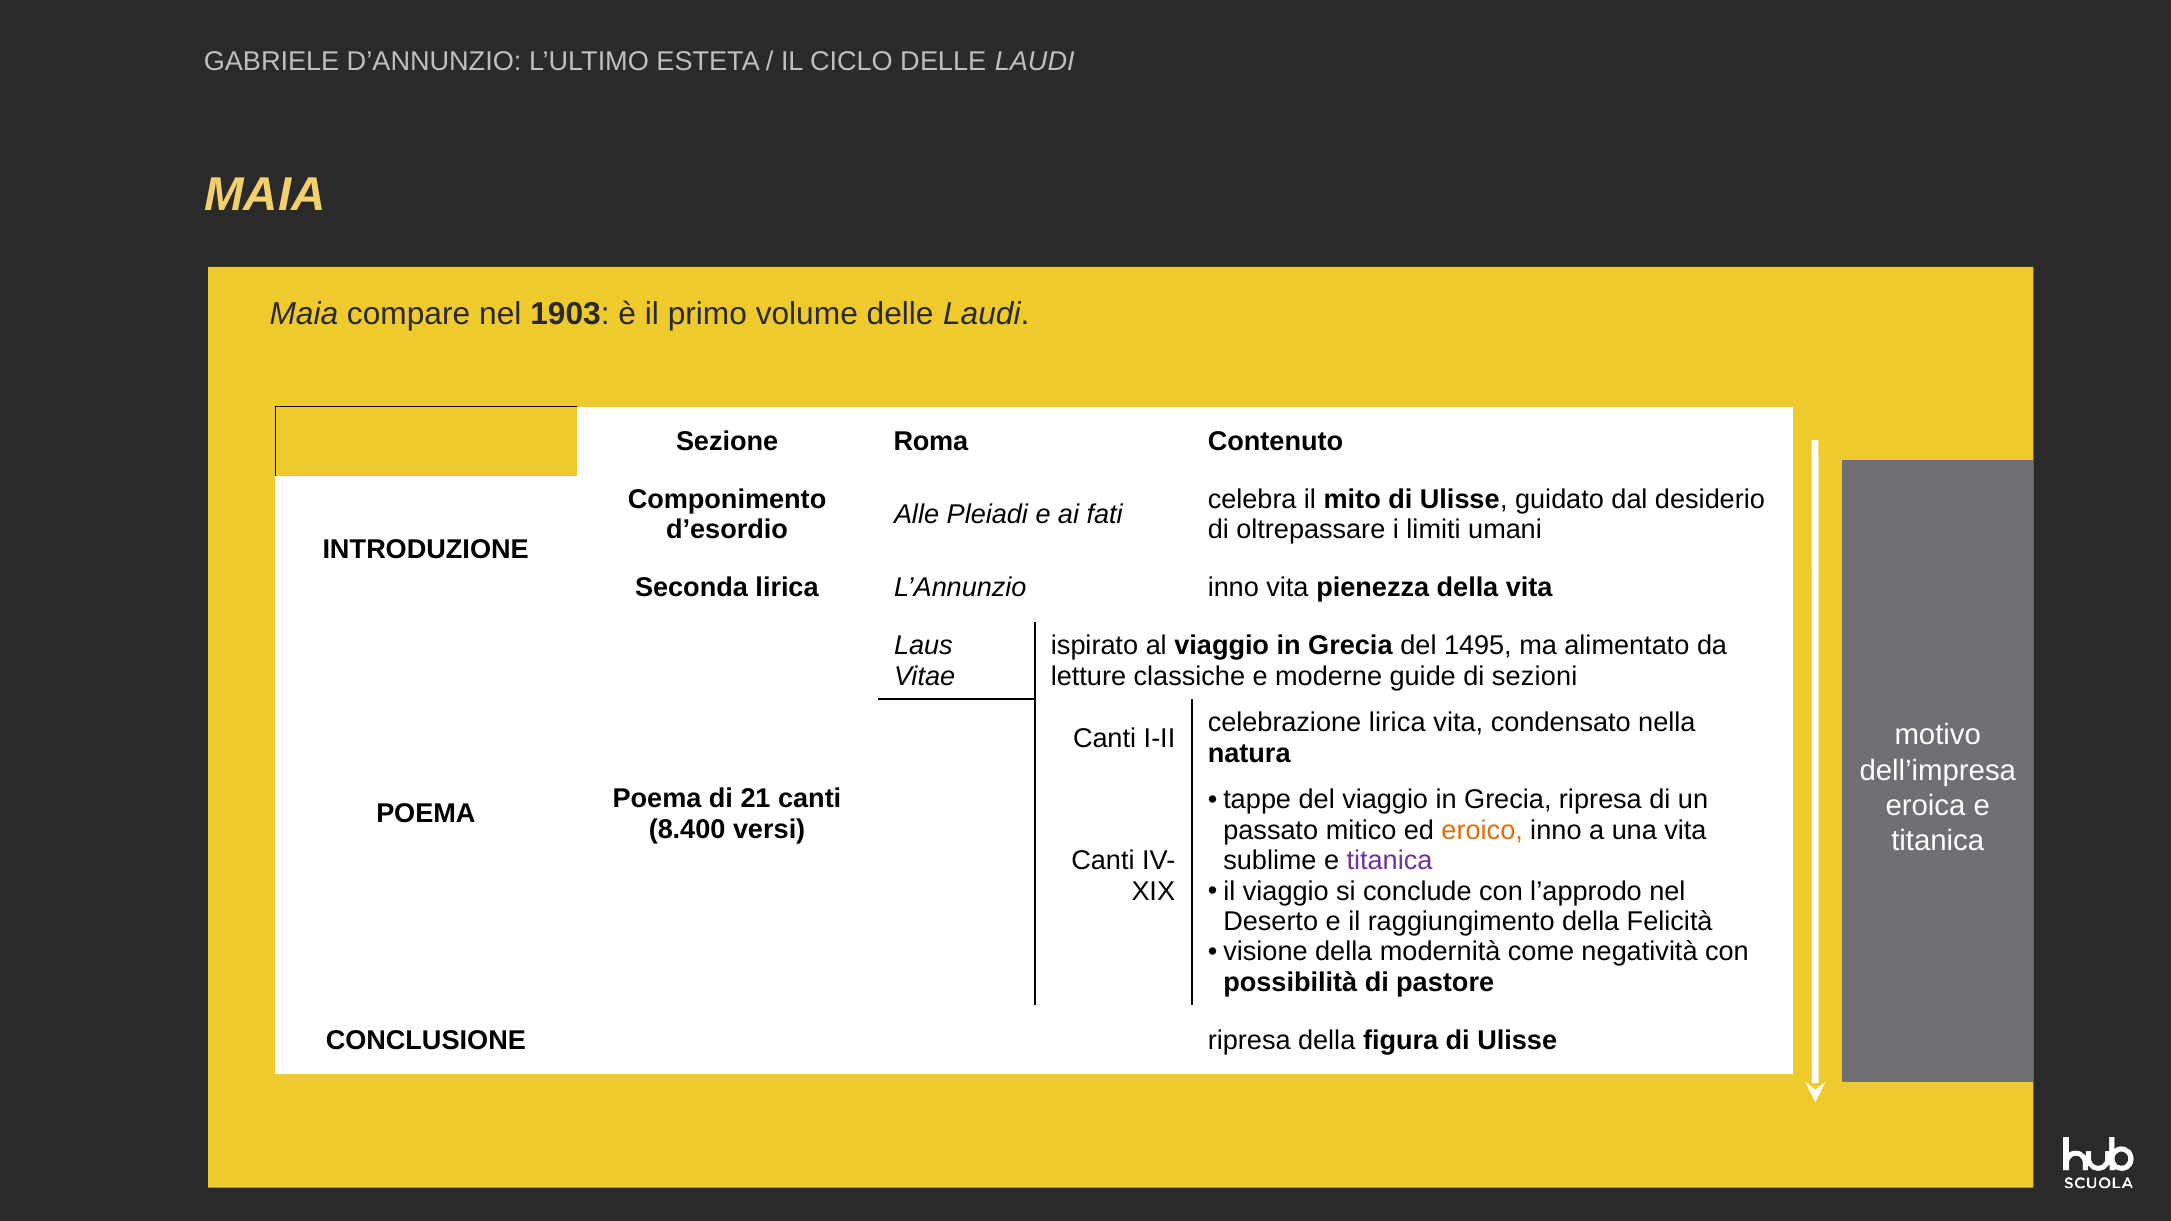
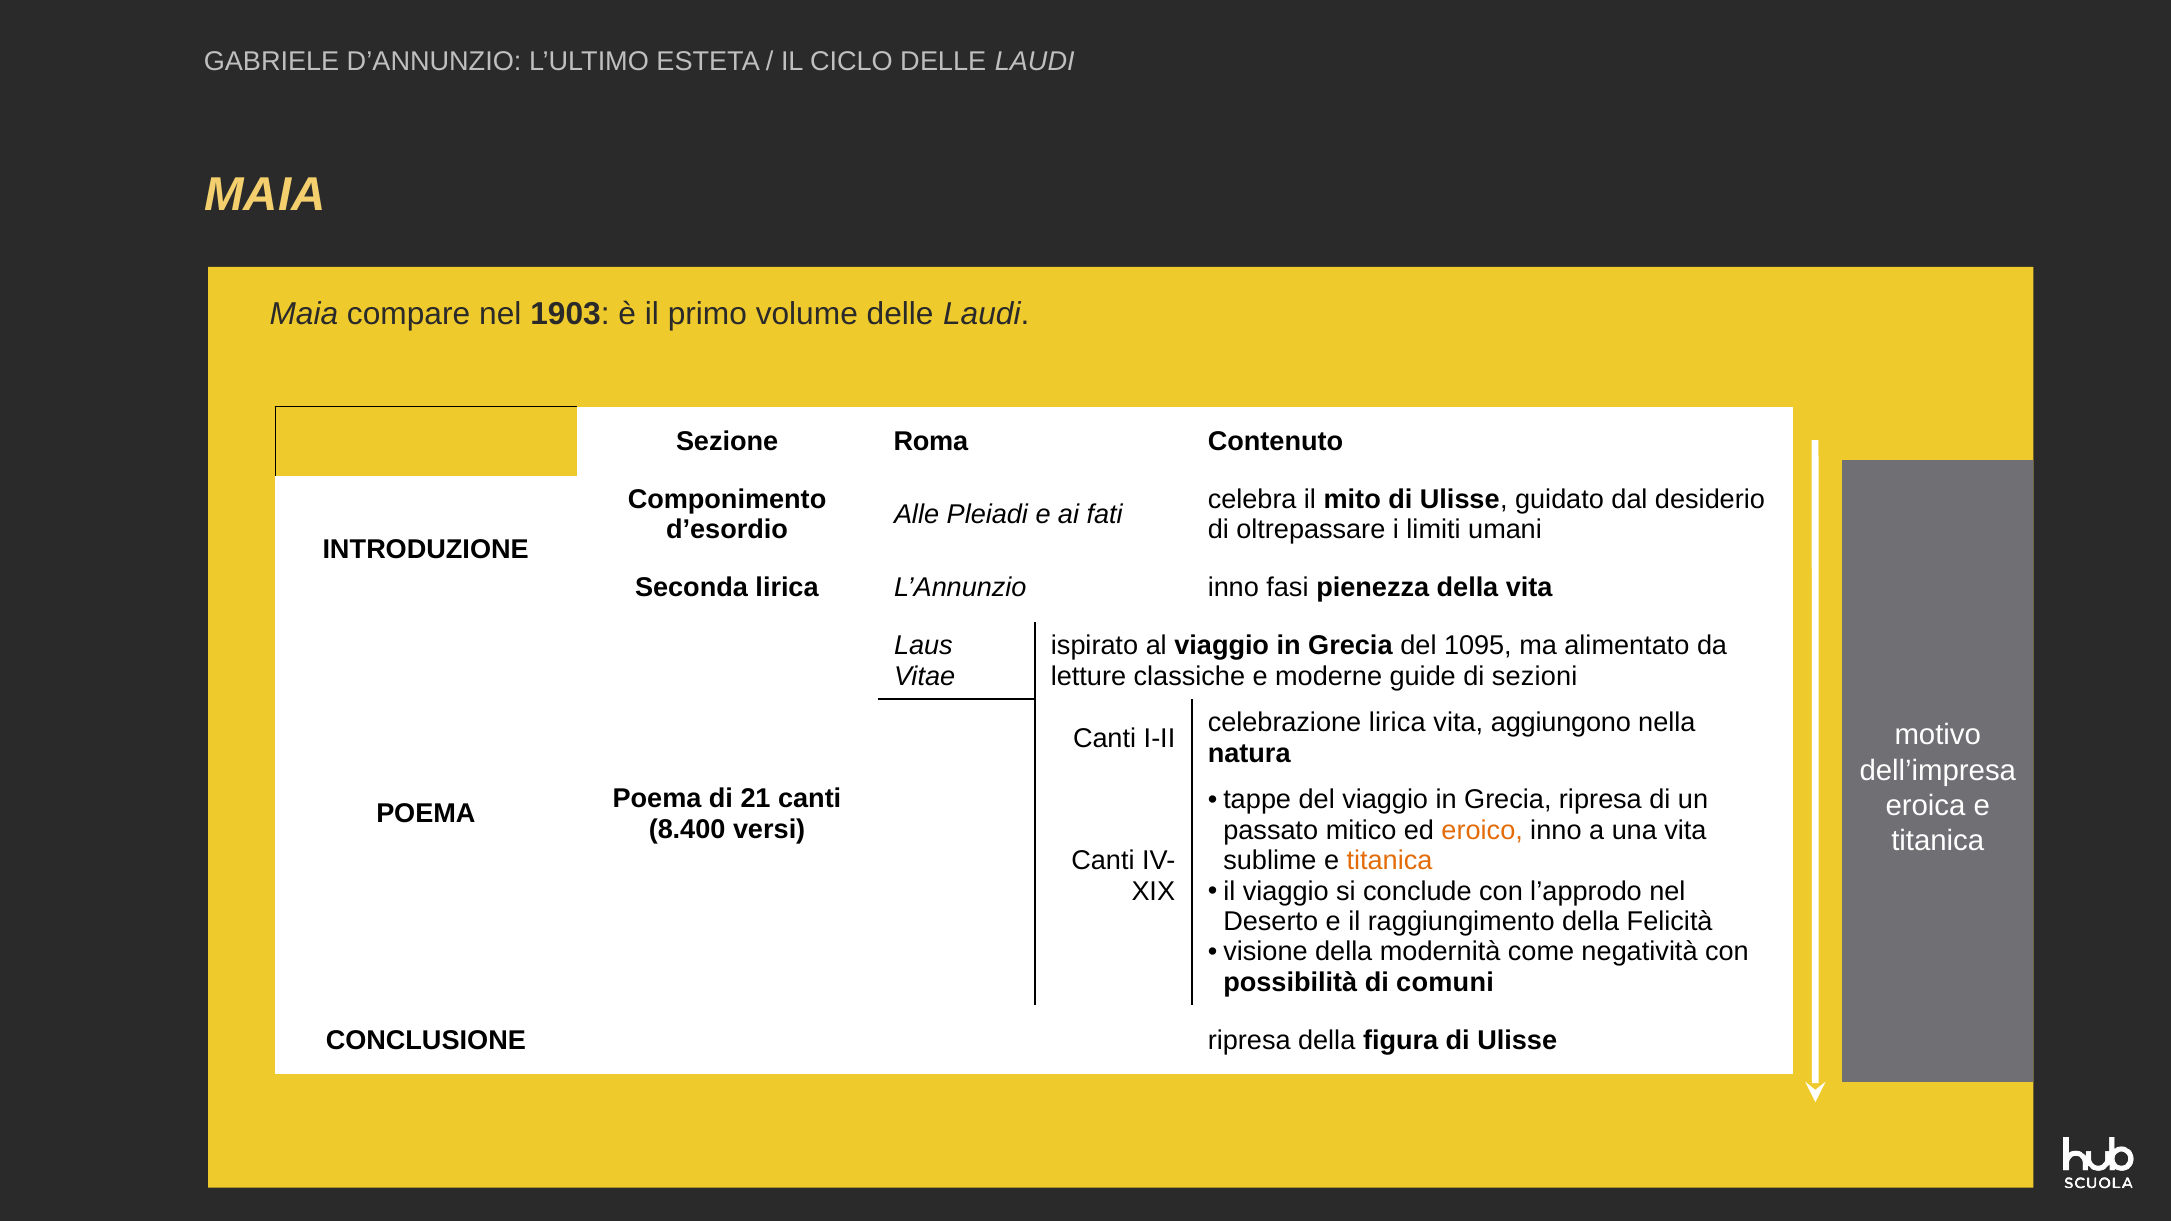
inno vita: vita -> fasi
1495: 1495 -> 1095
condensato: condensato -> aggiungono
titanica at (1390, 861) colour: purple -> orange
pastore: pastore -> comuni
